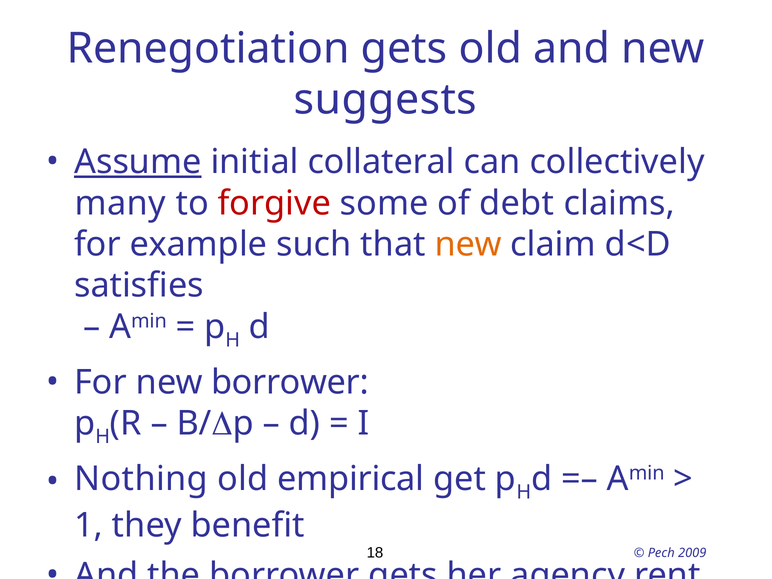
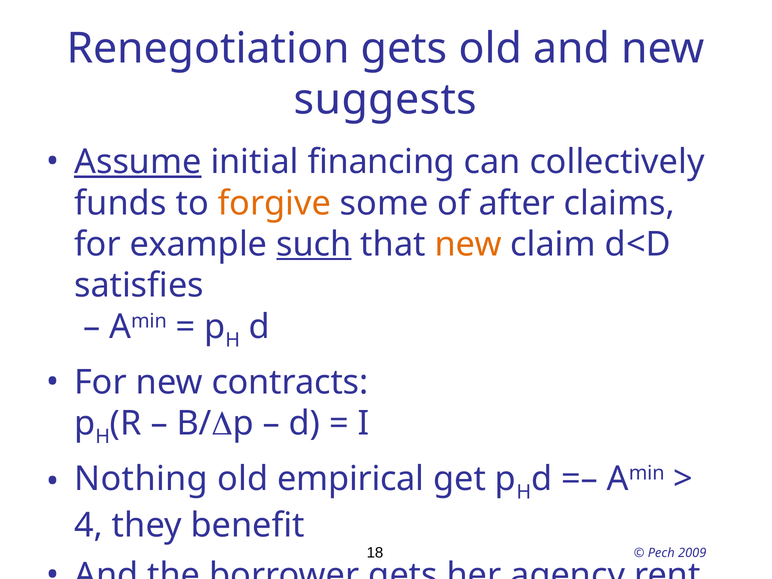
collateral: collateral -> financing
many: many -> funds
forgive colour: red -> orange
debt: debt -> after
such underline: none -> present
new borrower: borrower -> contracts
1: 1 -> 4
